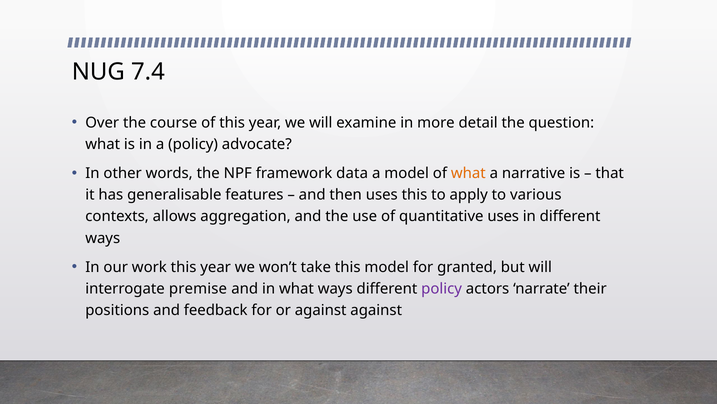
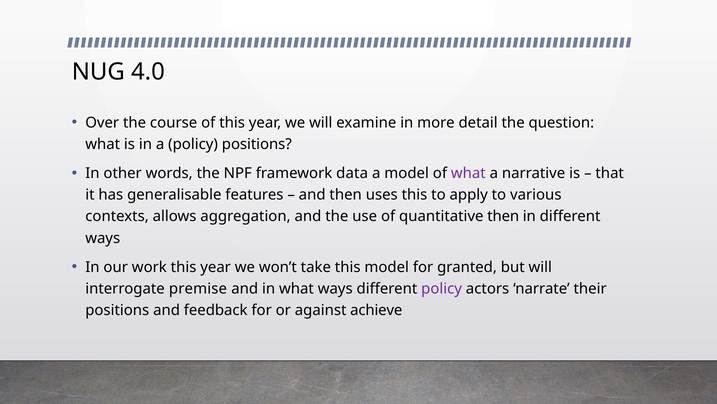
7.4: 7.4 -> 4.0
policy advocate: advocate -> positions
what at (468, 173) colour: orange -> purple
quantitative uses: uses -> then
against against: against -> achieve
